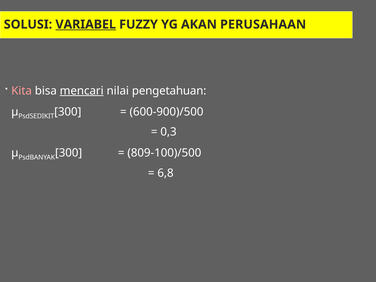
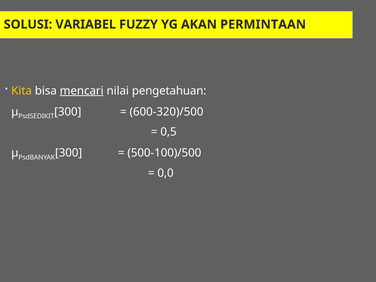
VARIABEL underline: present -> none
PERUSAHAAN: PERUSAHAAN -> PERMINTAAN
Kita colour: pink -> yellow
600-900)/500: 600-900)/500 -> 600-320)/500
0,3: 0,3 -> 0,5
809-100)/500: 809-100)/500 -> 500-100)/500
6,8: 6,8 -> 0,0
